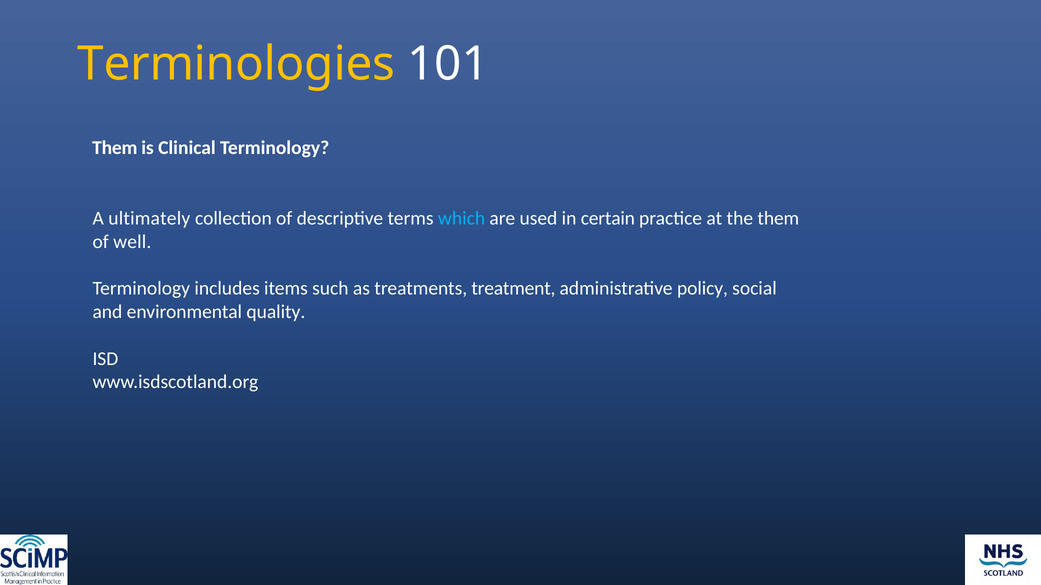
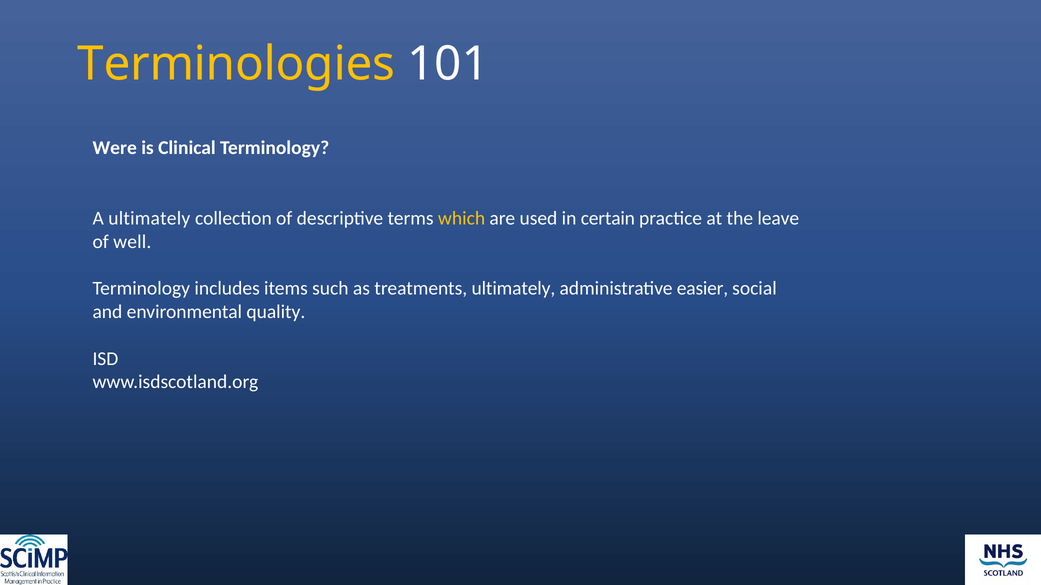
Them at (115, 148): Them -> Were
which colour: light blue -> yellow
the them: them -> leave
treatments treatment: treatment -> ultimately
policy: policy -> easier
